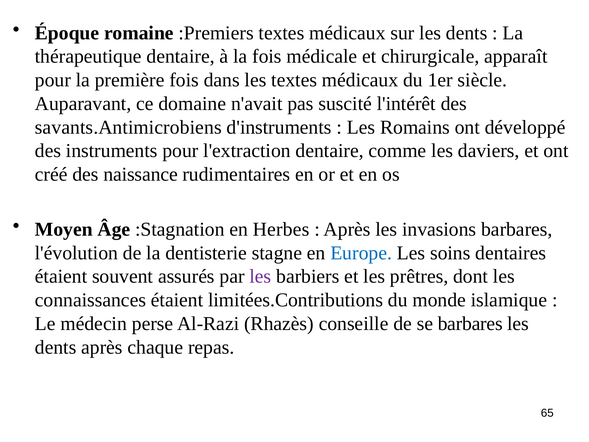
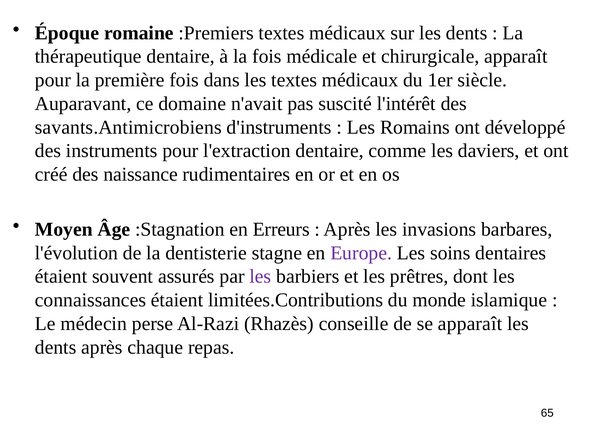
Herbes: Herbes -> Erreurs
Europe colour: blue -> purple
se barbares: barbares -> apparaît
